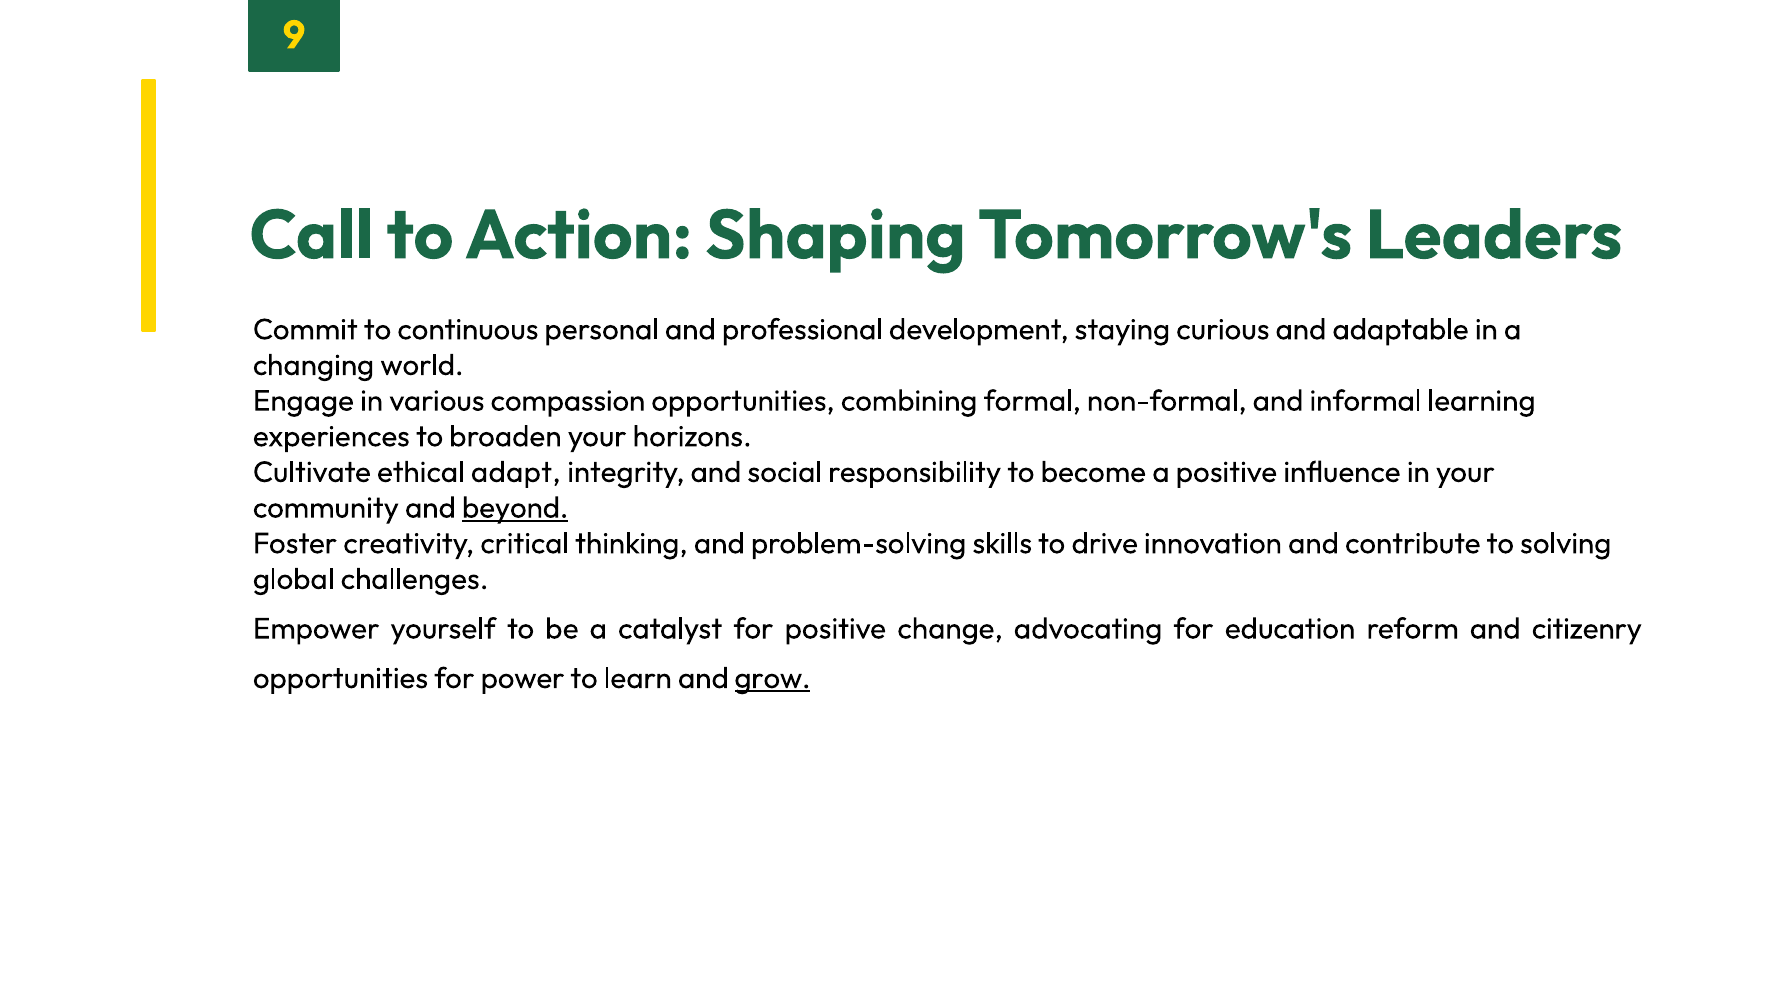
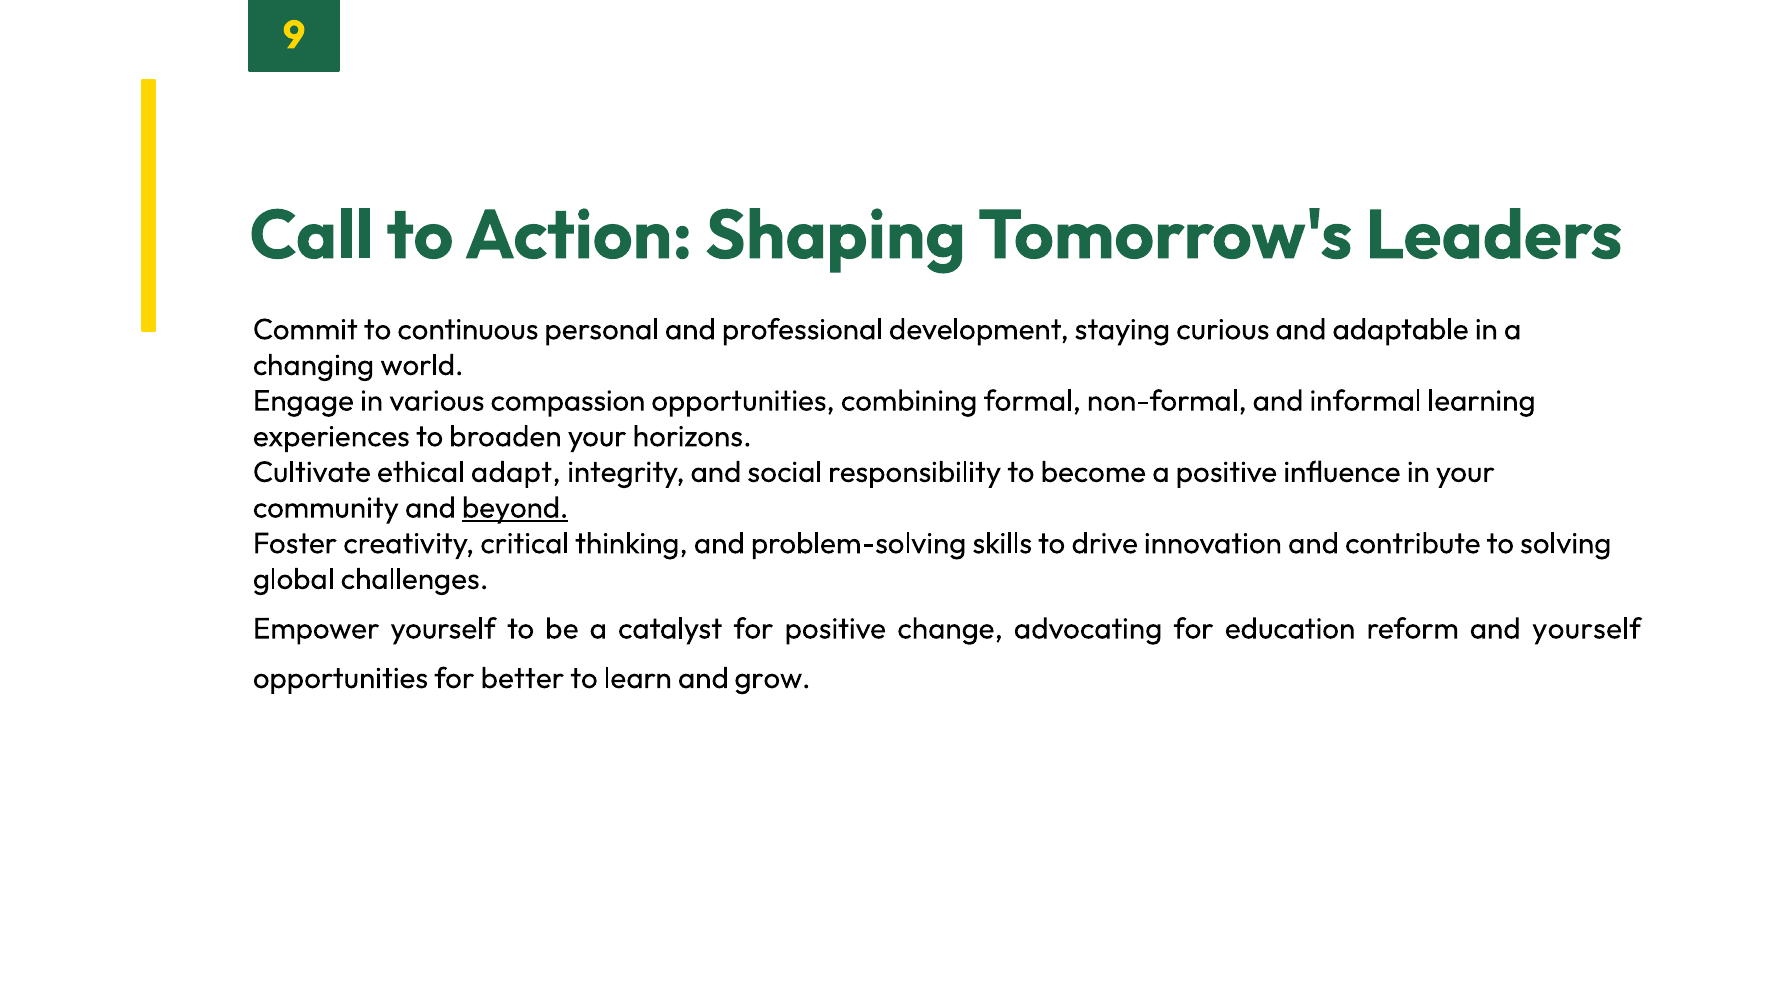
and citizenry: citizenry -> yourself
power: power -> better
grow underline: present -> none
